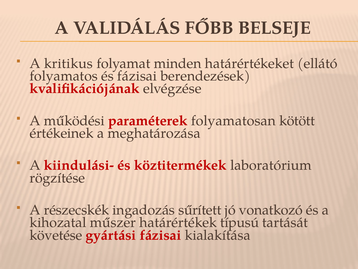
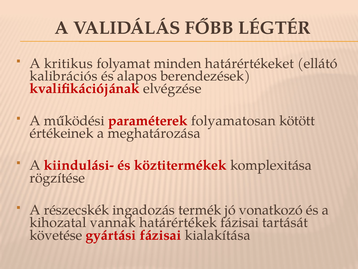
BELSEJE: BELSEJE -> LÉGTÉR
folyamatos: folyamatos -> kalibrációs
és fázisai: fázisai -> alapos
laboratórium: laboratórium -> komplexitása
sűrített: sűrített -> termék
műszer: műszer -> vannak
határértékek típusú: típusú -> fázisai
